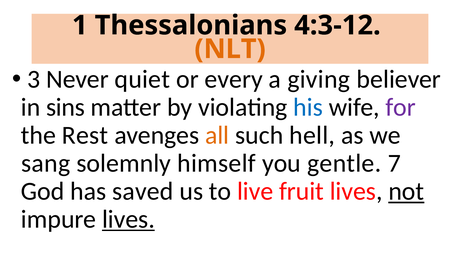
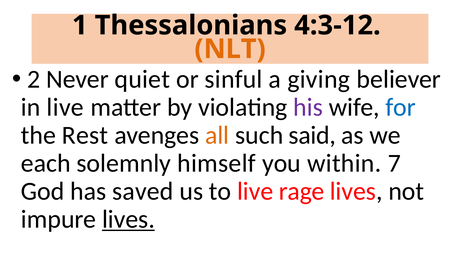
3: 3 -> 2
every: every -> sinful
in sins: sins -> live
his colour: blue -> purple
for colour: purple -> blue
hell: hell -> said
sang: sang -> each
gentle: gentle -> within
fruit: fruit -> rage
not underline: present -> none
